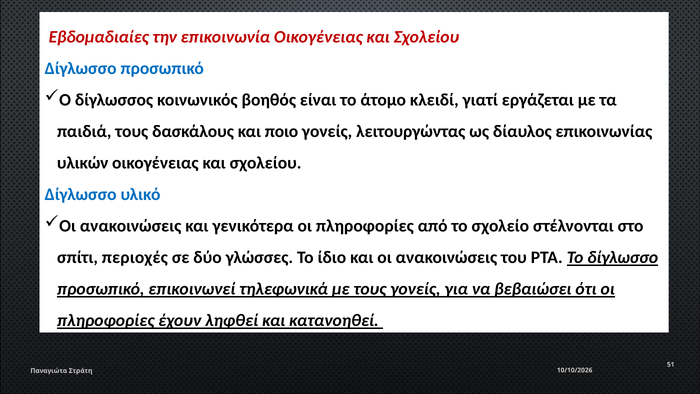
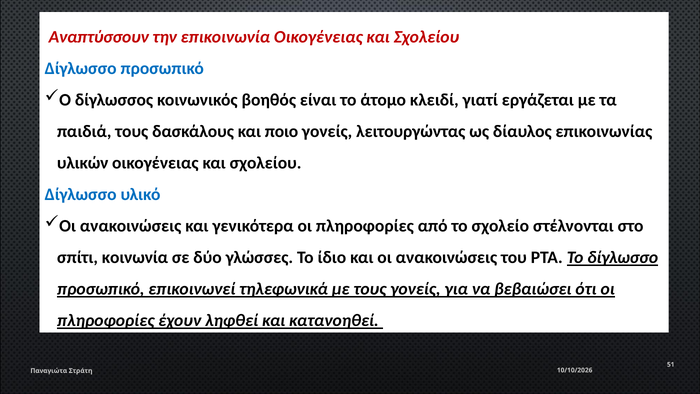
Εβδομαδιαίες: Εβδομαδιαίες -> Αναπτύσσουν
περιοχές: περιοχές -> κοινωνία
